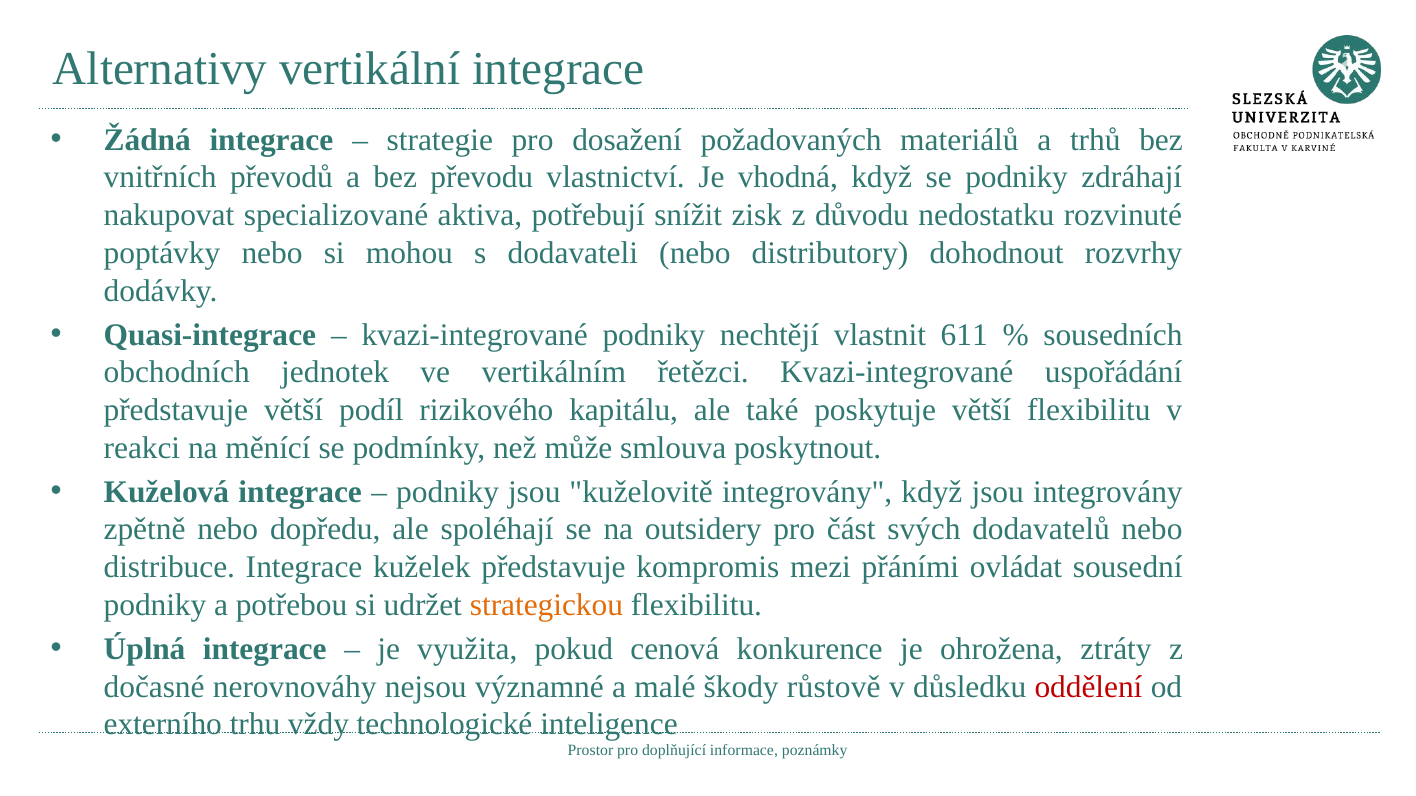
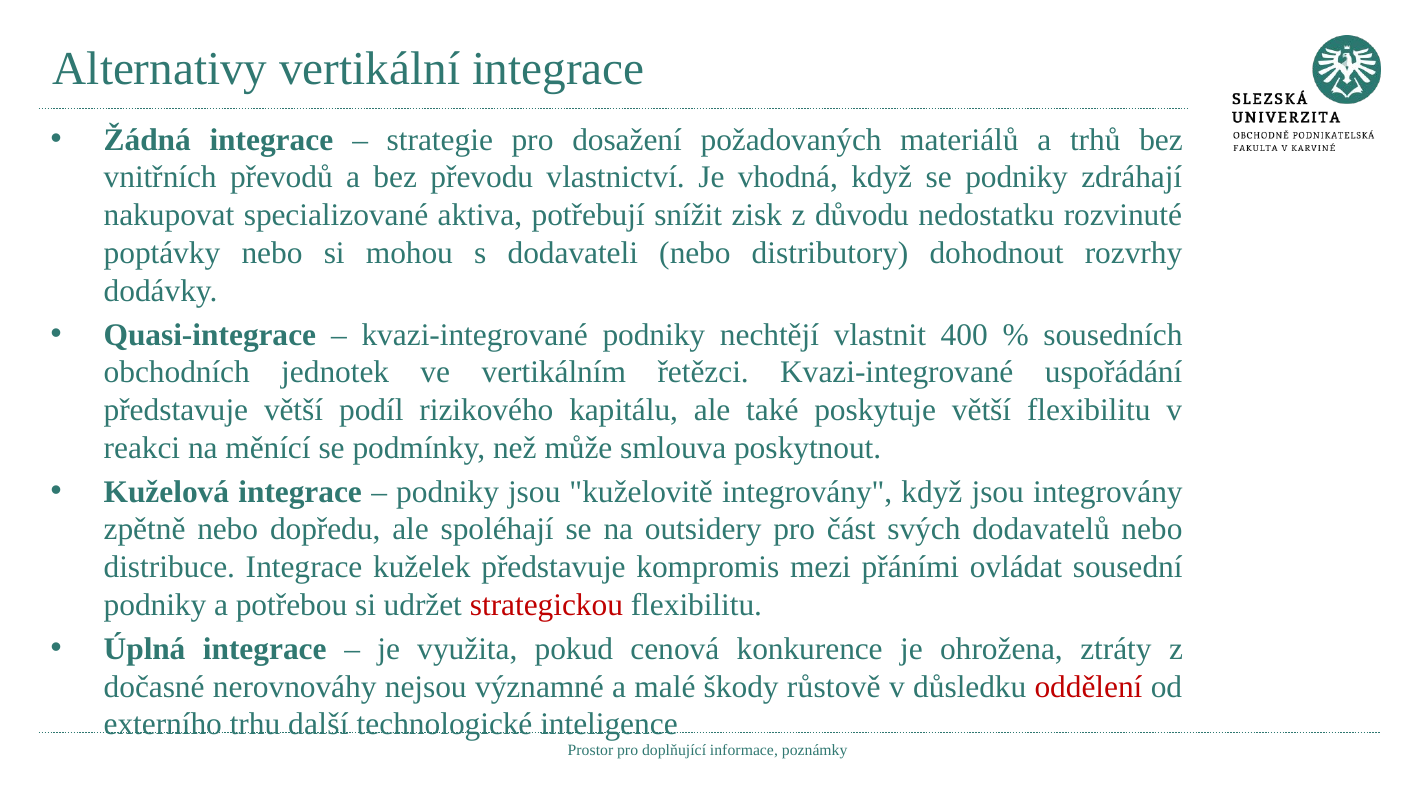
611: 611 -> 400
strategickou colour: orange -> red
vždy: vždy -> další
